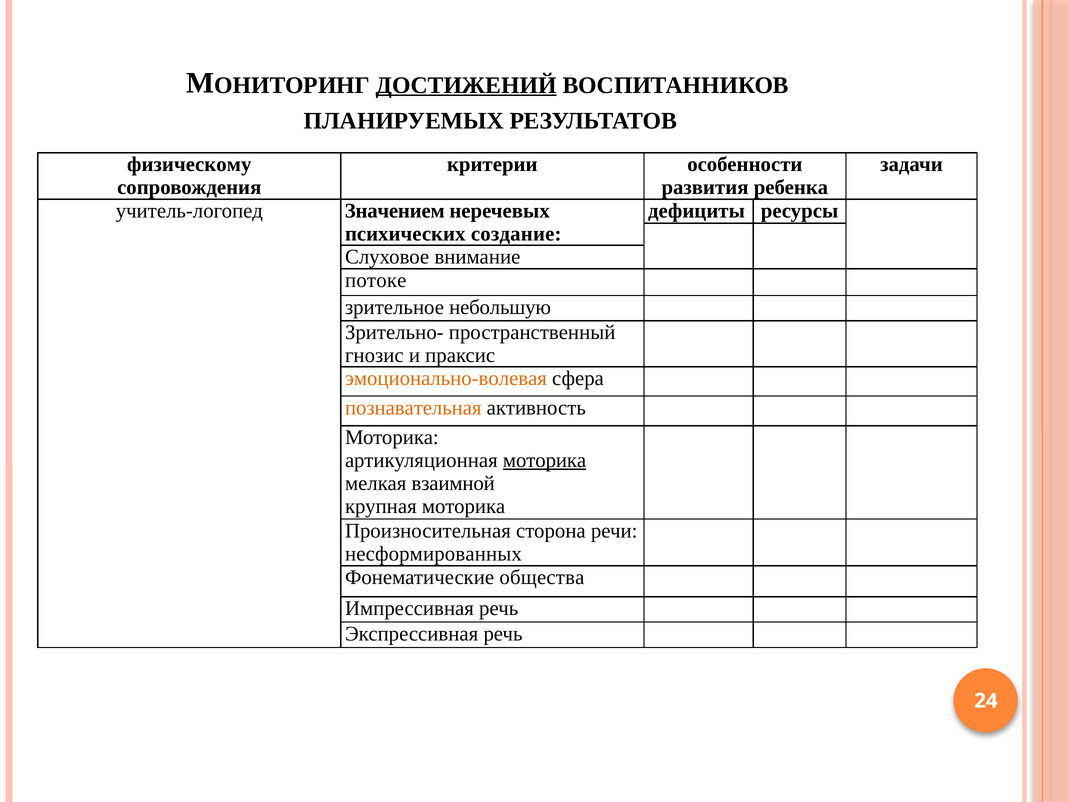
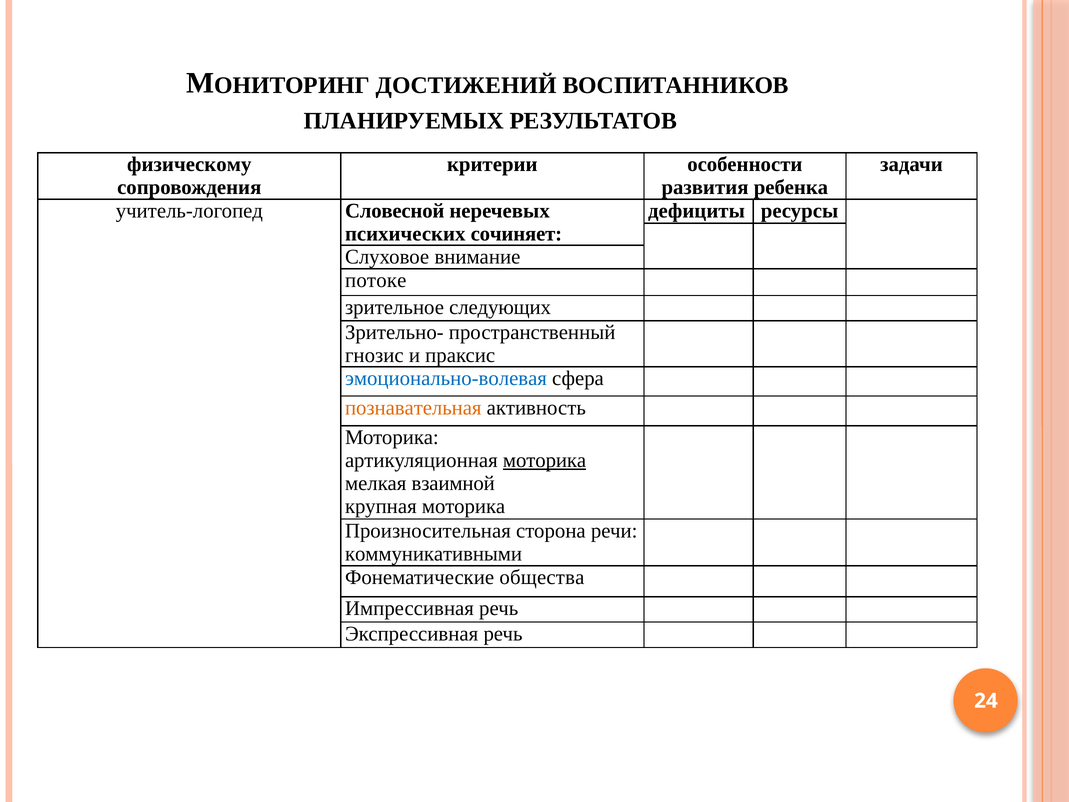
ДОСТИЖЕНИЙ underline: present -> none
Значением: Значением -> Словесной
создание: создание -> сочиняет
небольшую: небольшую -> следующих
эмоционально-волевая colour: orange -> blue
несформированных: несформированных -> коммуникативными
